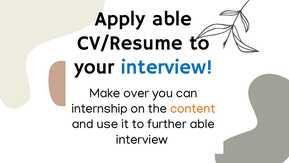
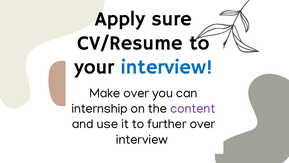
Apply able: able -> sure
content colour: orange -> purple
further able: able -> over
